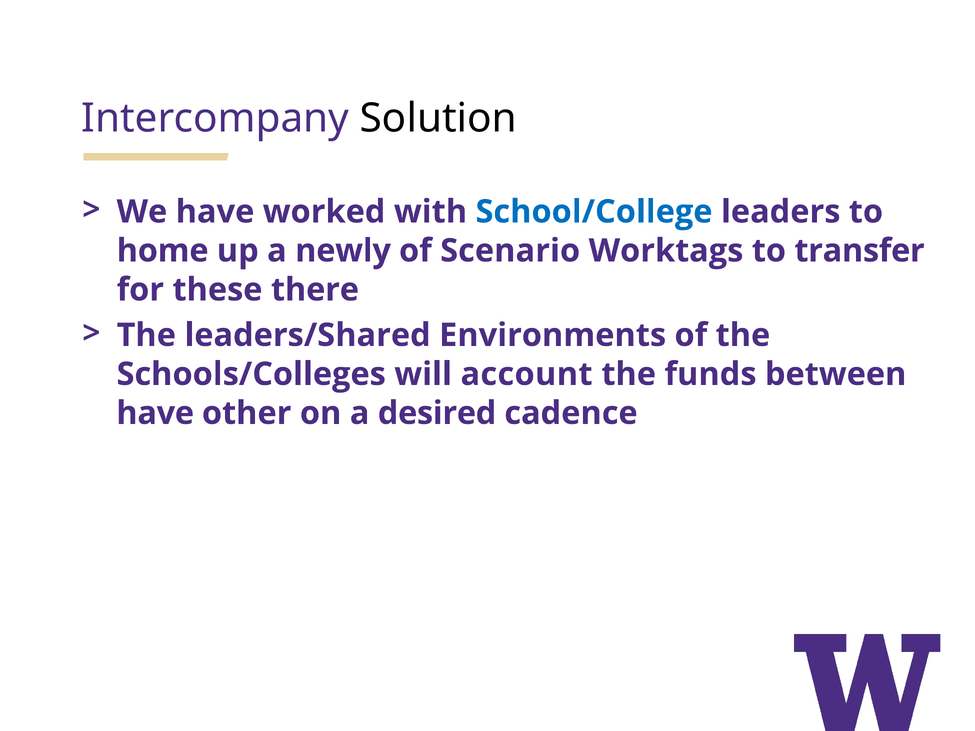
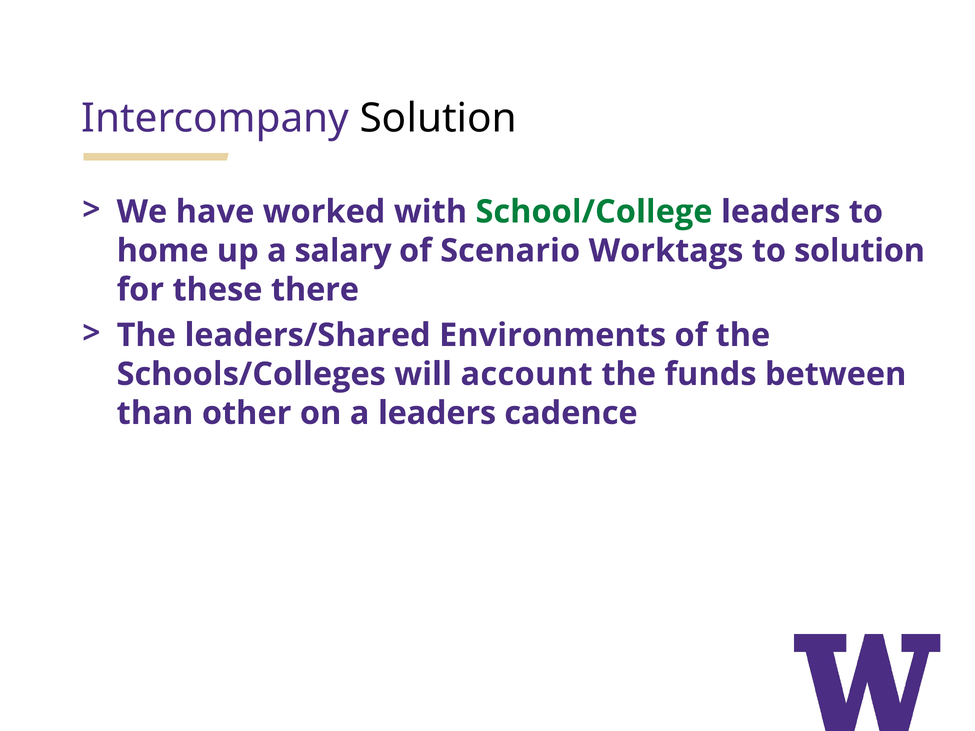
School/College colour: blue -> green
newly: newly -> salary
to transfer: transfer -> solution
have at (155, 413): have -> than
a desired: desired -> leaders
